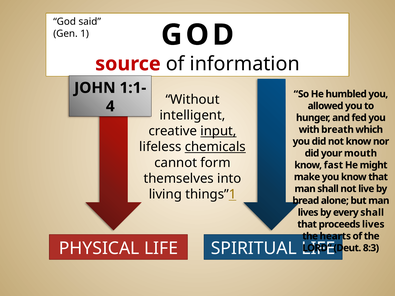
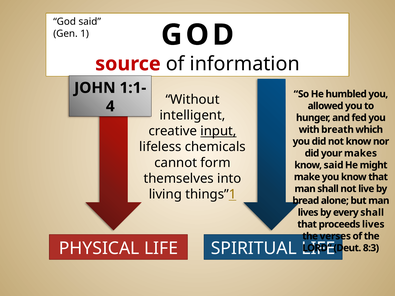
chemicals underline: present -> none
mouth: mouth -> makes
know fast: fast -> said
hearts: hearts -> verses
